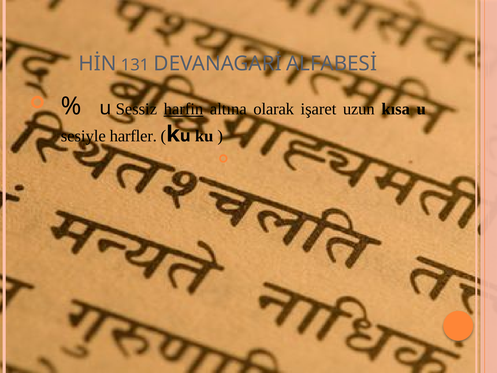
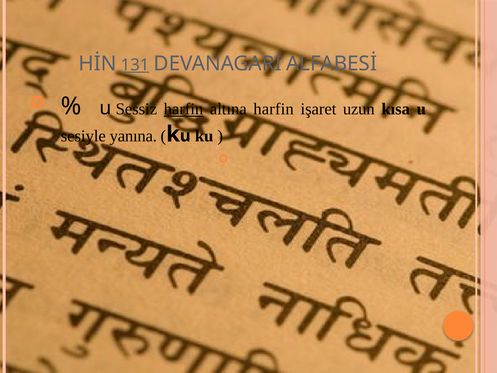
131 underline: none -> present
altına olarak: olarak -> harfin
harfler: harfler -> yanına
